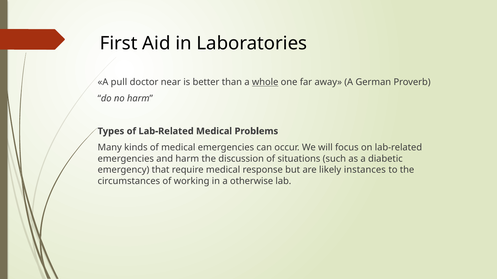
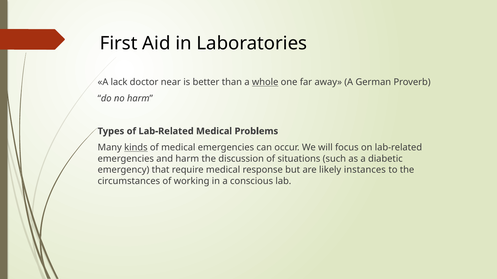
pull: pull -> lack
kinds underline: none -> present
otherwise: otherwise -> conscious
